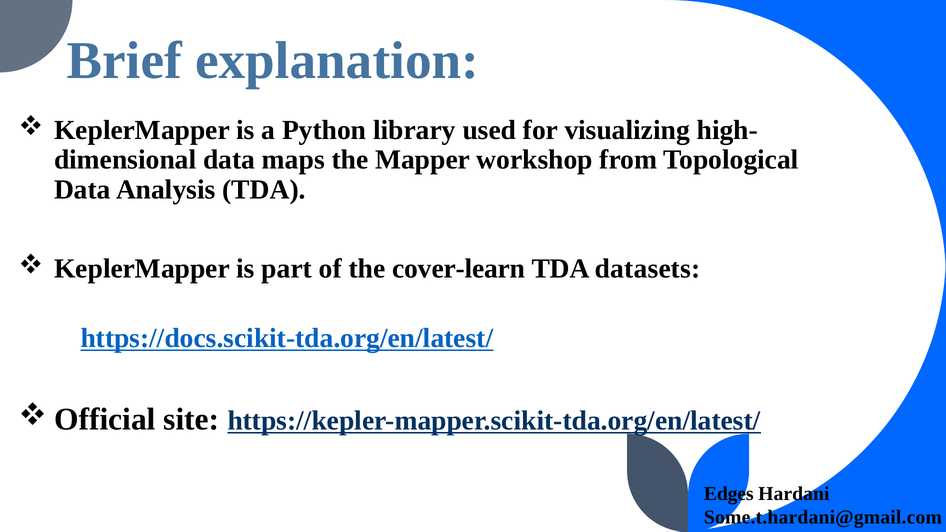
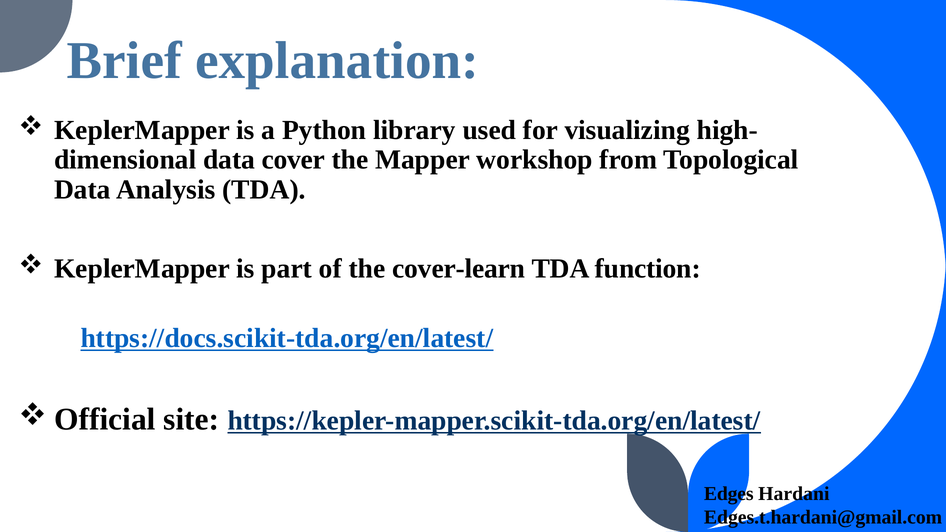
maps: maps -> cover
datasets: datasets -> function
Some.t.hardani@gmail.com: Some.t.hardani@gmail.com -> Edges.t.hardani@gmail.com
